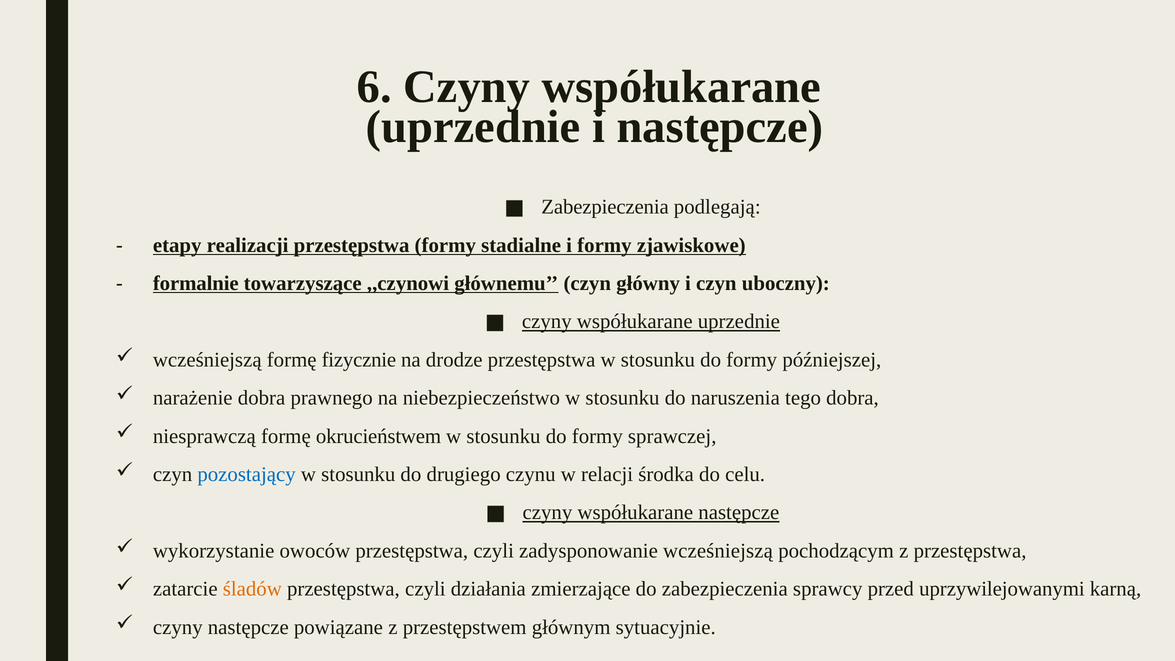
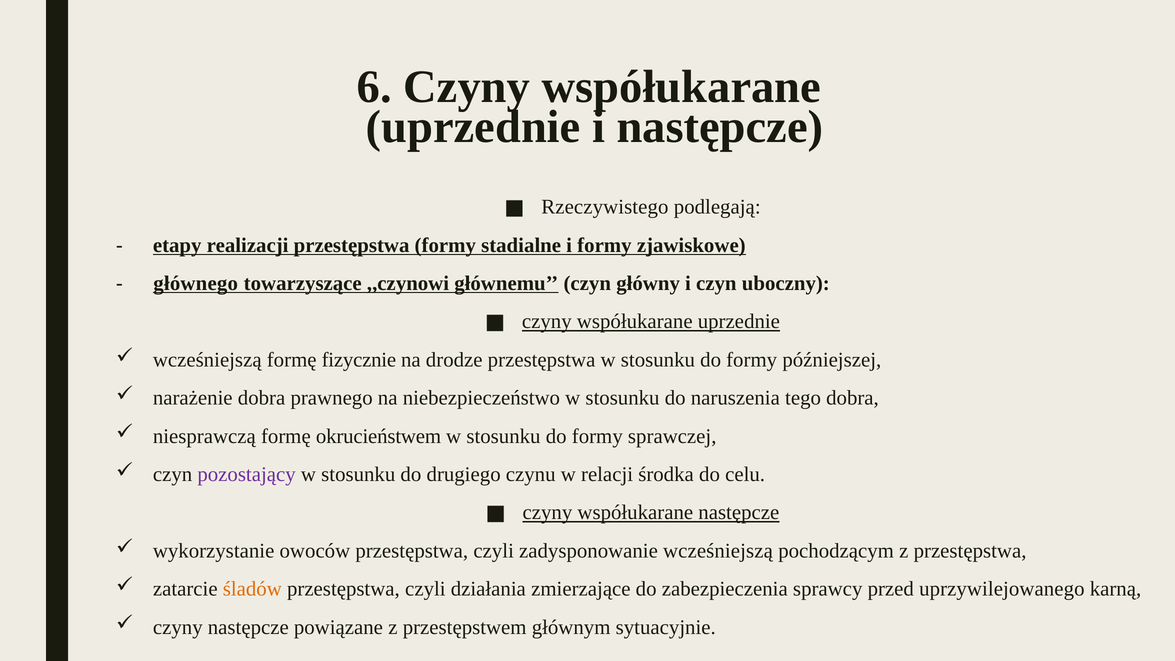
Zabezpieczenia at (605, 207): Zabezpieczenia -> Rzeczywistego
formalnie: formalnie -> głównego
pozostający colour: blue -> purple
uprzywilejowanymi: uprzywilejowanymi -> uprzywilejowanego
